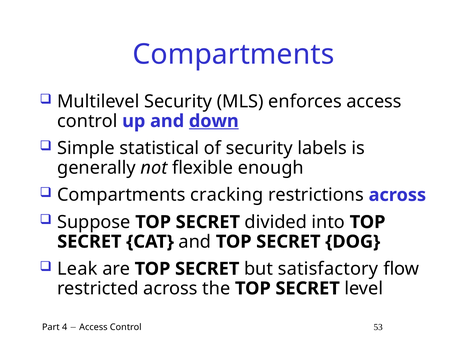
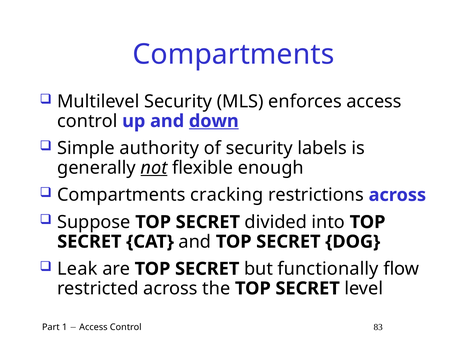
statistical: statistical -> authority
not underline: none -> present
satisfactory: satisfactory -> functionally
4: 4 -> 1
53: 53 -> 83
